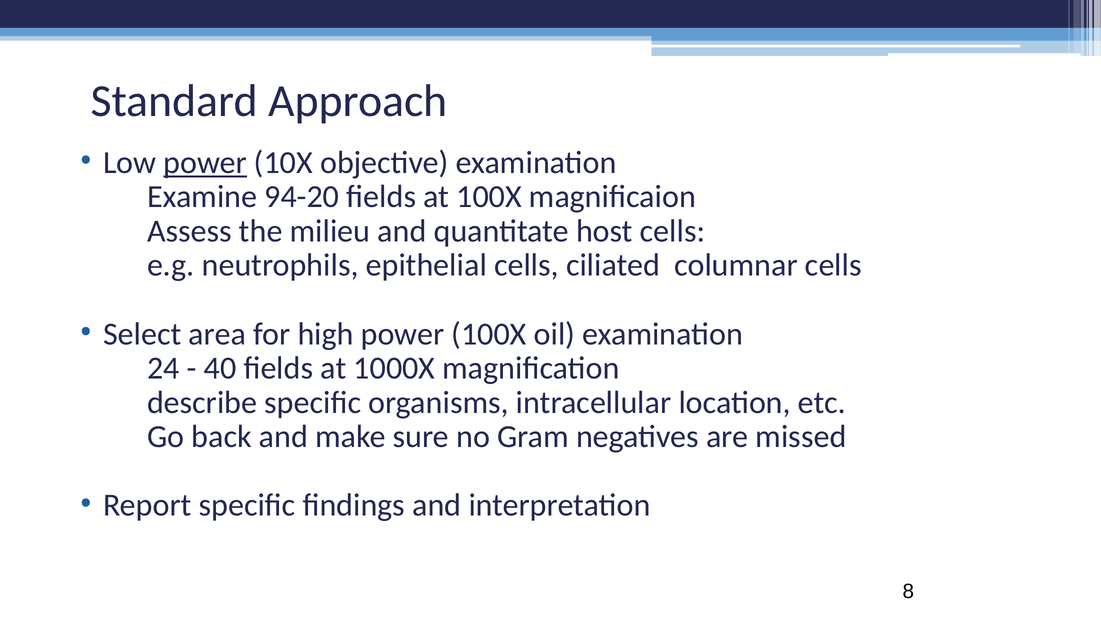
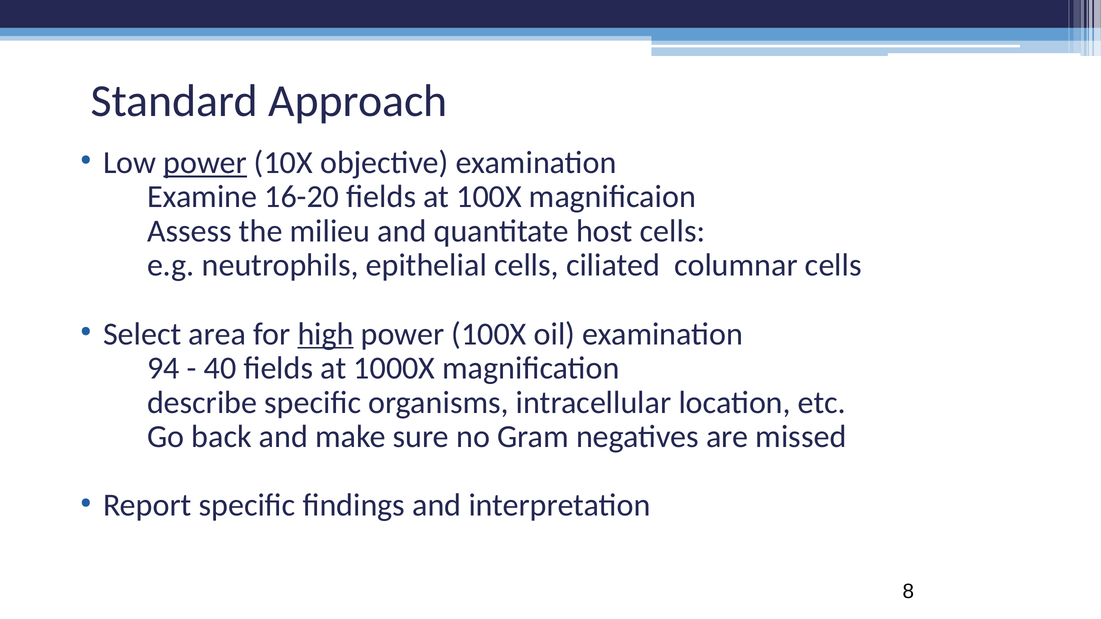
94-20: 94-20 -> 16-20
high underline: none -> present
24: 24 -> 94
